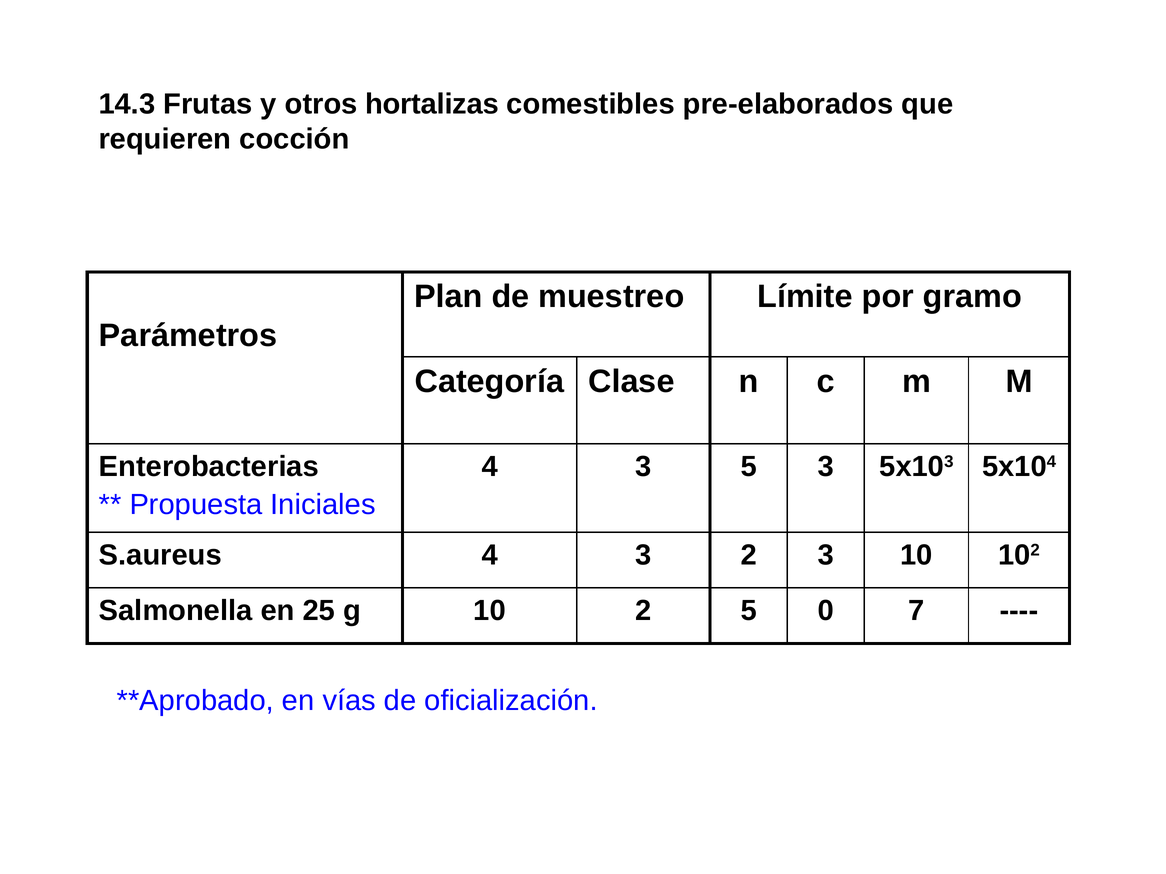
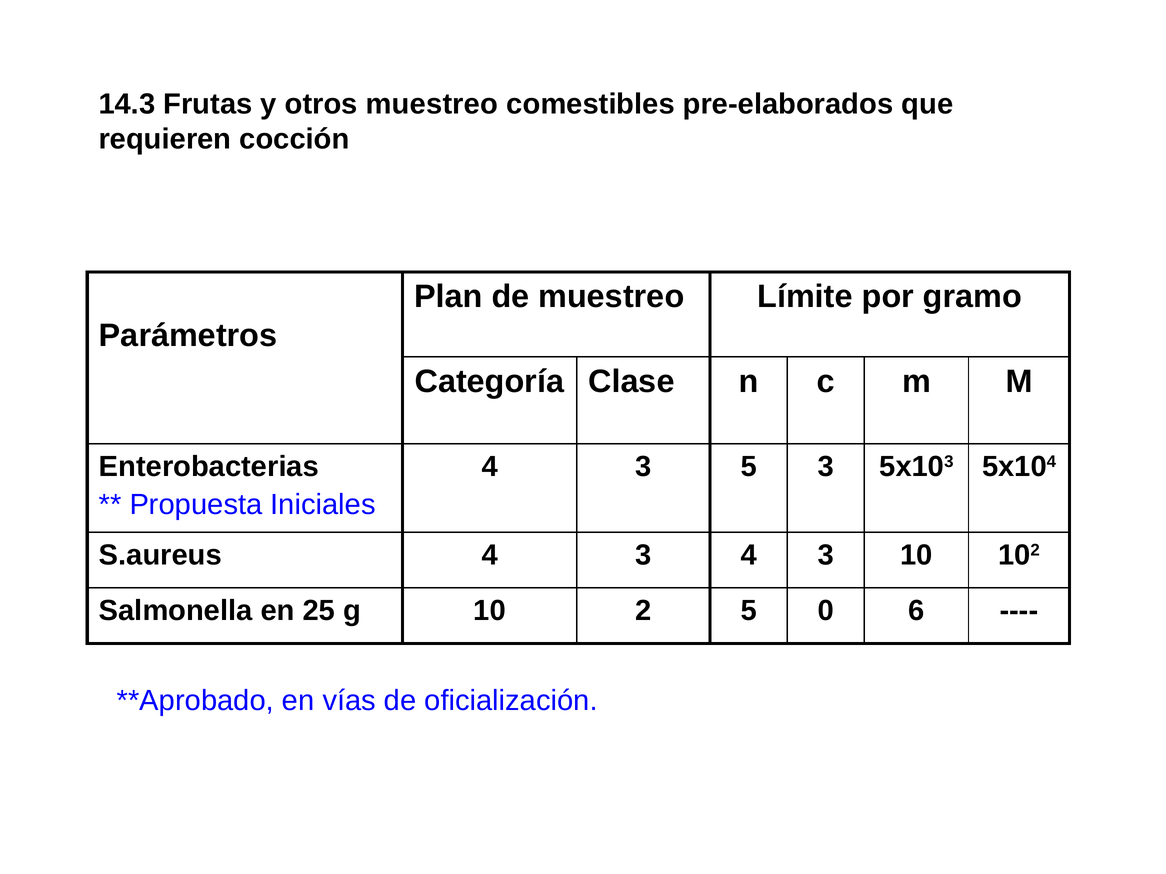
otros hortalizas: hortalizas -> muestreo
3 2: 2 -> 4
7: 7 -> 6
